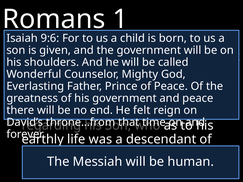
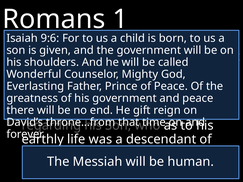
felt: felt -> gift
